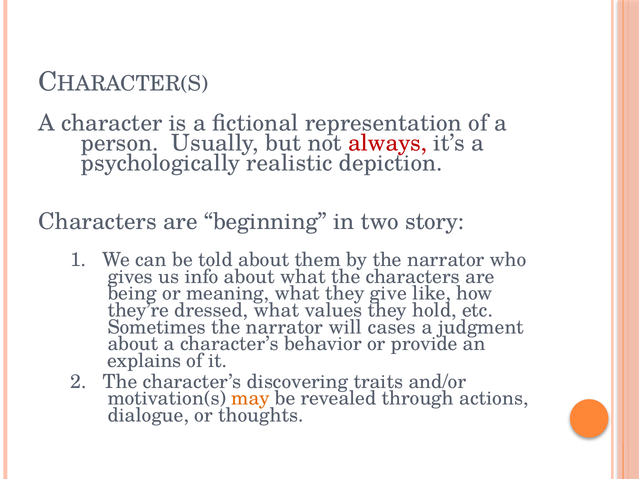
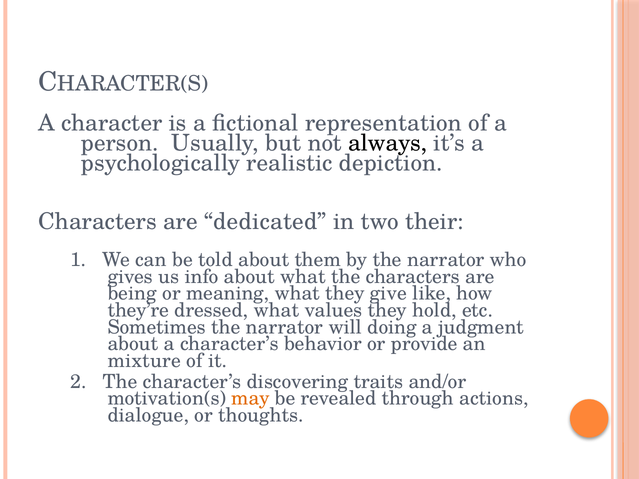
always colour: red -> black
beginning: beginning -> dedicated
story: story -> their
cases: cases -> doing
explains: explains -> mixture
